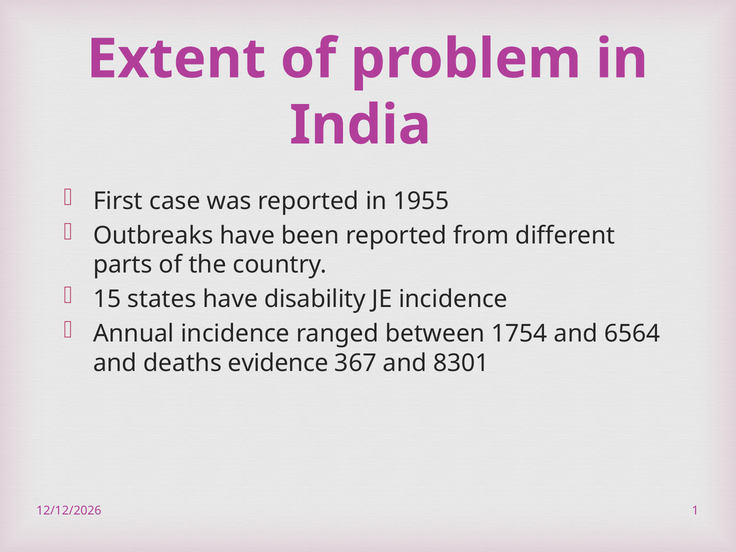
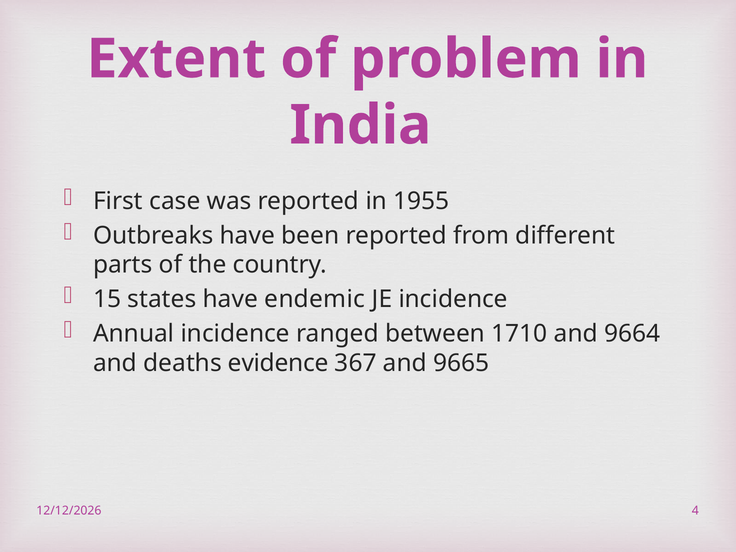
disability: disability -> endemic
1754: 1754 -> 1710
6564: 6564 -> 9664
8301: 8301 -> 9665
1: 1 -> 4
